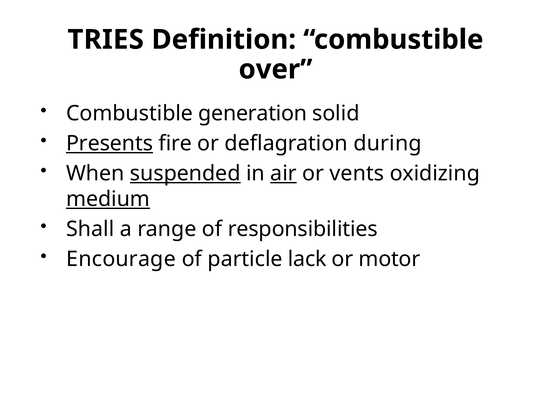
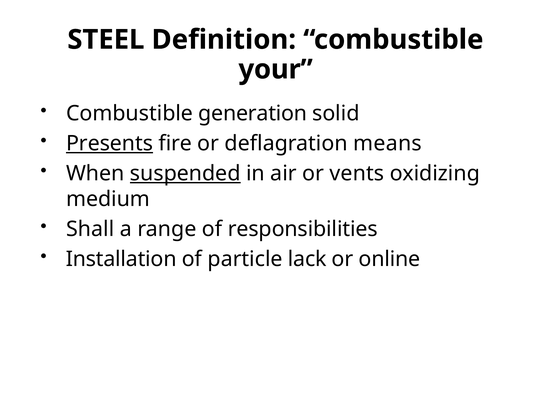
TRIES: TRIES -> STEEL
over: over -> your
during: during -> means
air underline: present -> none
medium underline: present -> none
Encourage: Encourage -> Installation
motor: motor -> online
